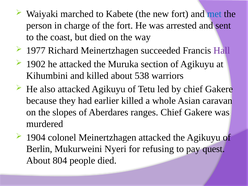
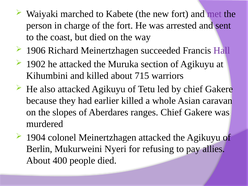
met colour: blue -> purple
1977: 1977 -> 1906
538: 538 -> 715
quest: quest -> allies
804: 804 -> 400
